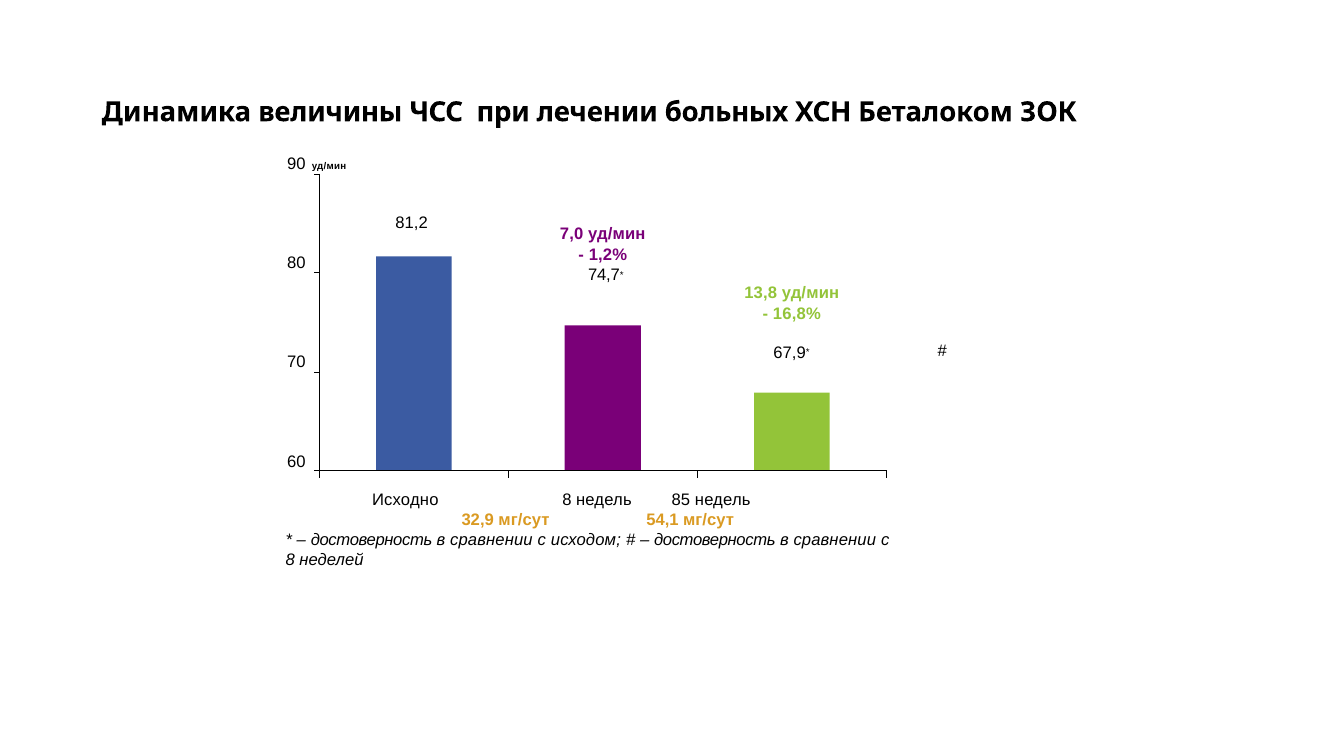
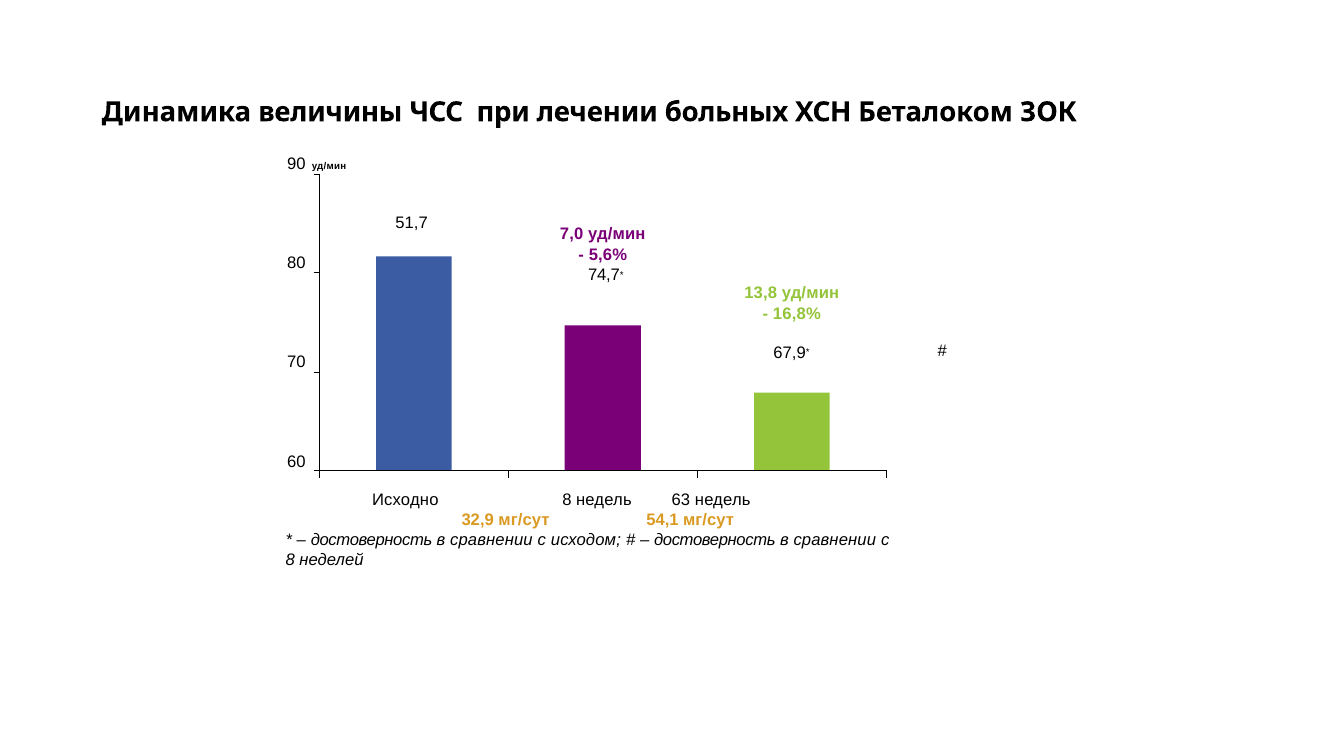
81,2: 81,2 -> 51,7
1,2%: 1,2% -> 5,6%
85: 85 -> 63
